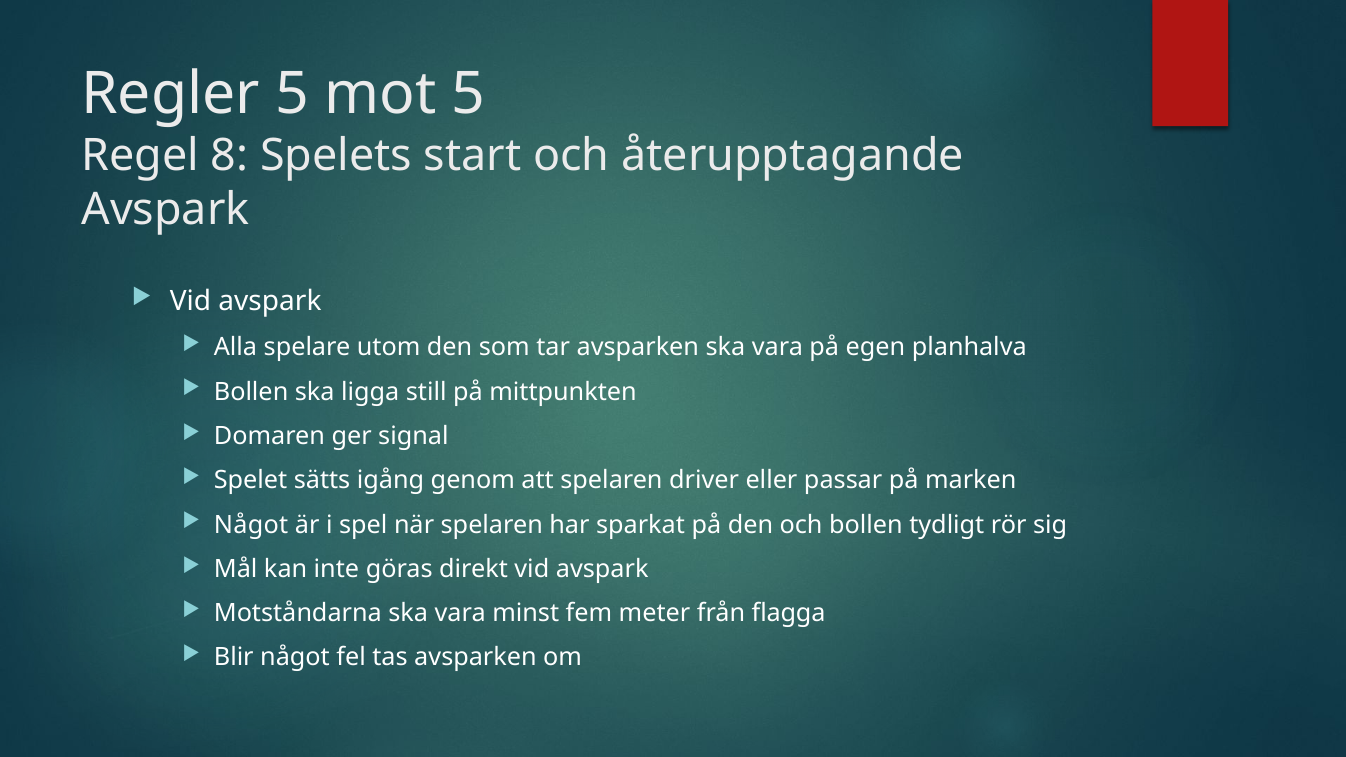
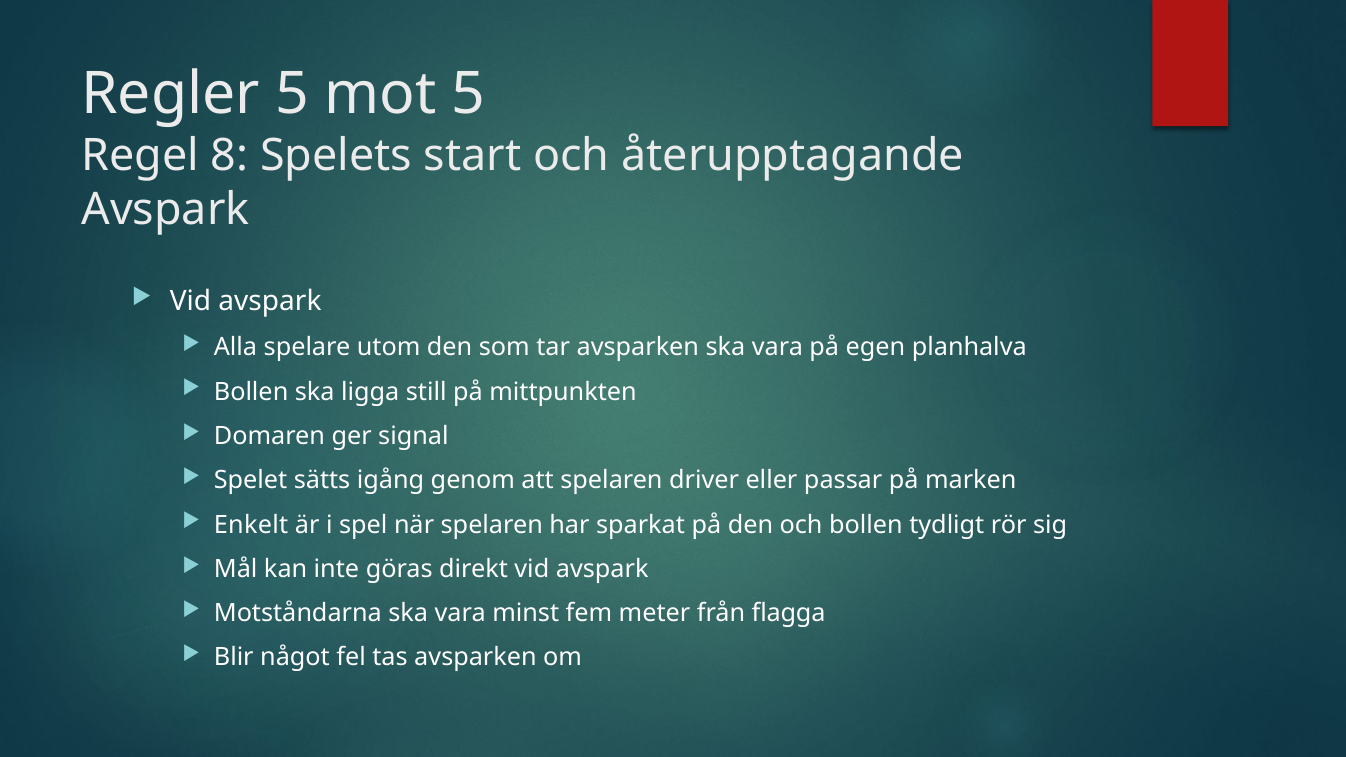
Något at (251, 525): Något -> Enkelt
